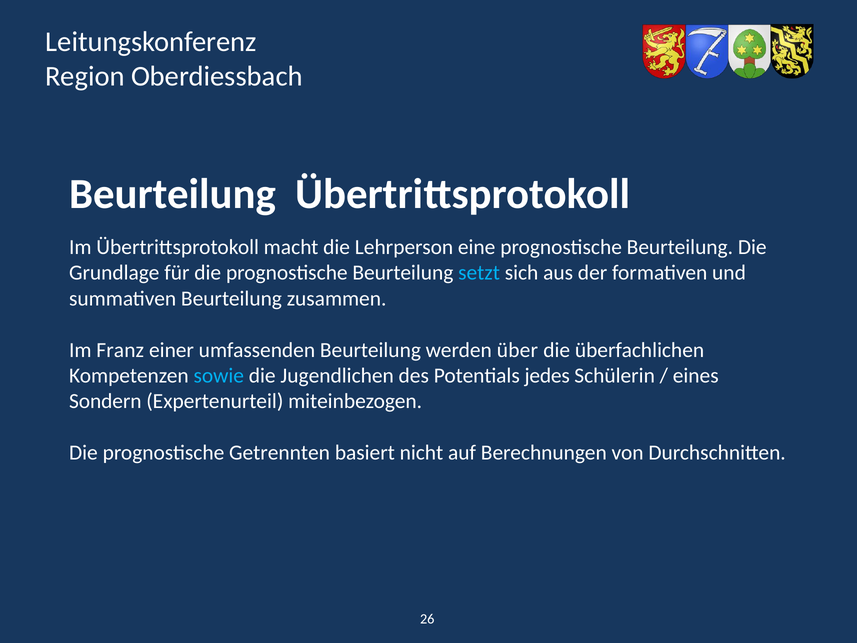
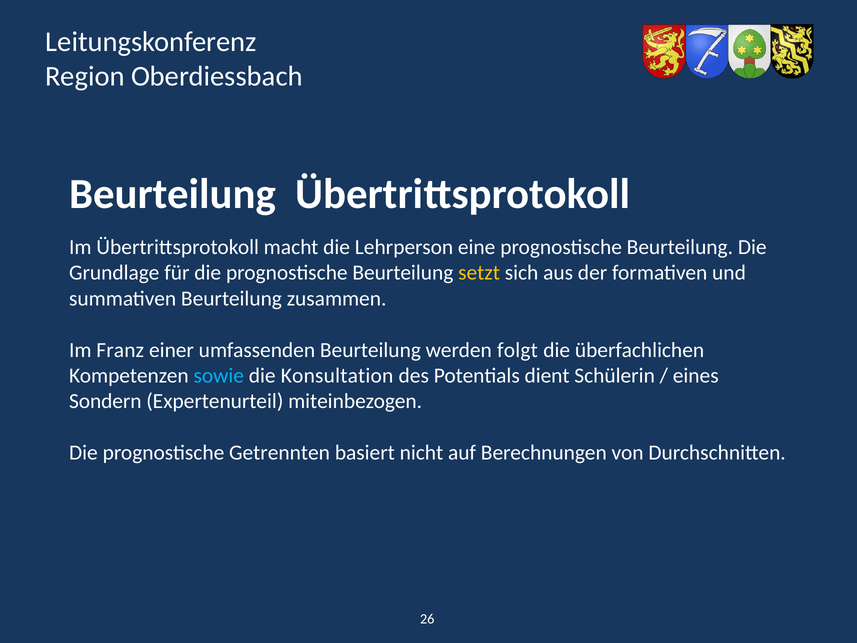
setzt colour: light blue -> yellow
über: über -> folgt
Jugendlichen: Jugendlichen -> Konsultation
jedes: jedes -> dient
